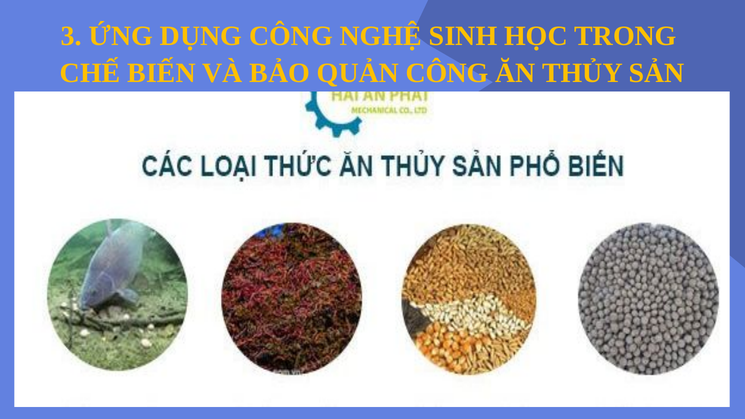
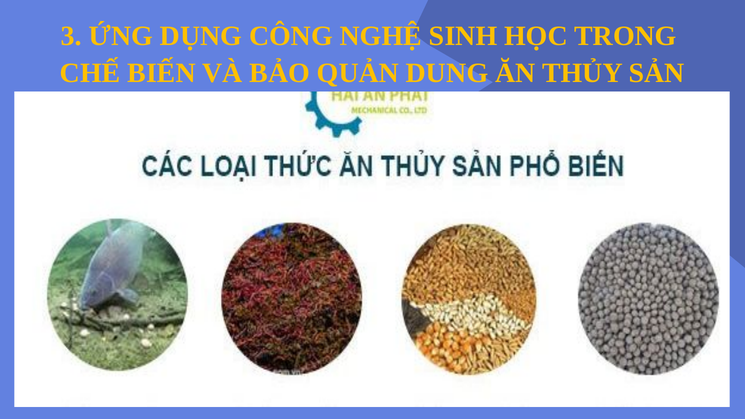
QUẢN CÔNG: CÔNG -> DUNG
